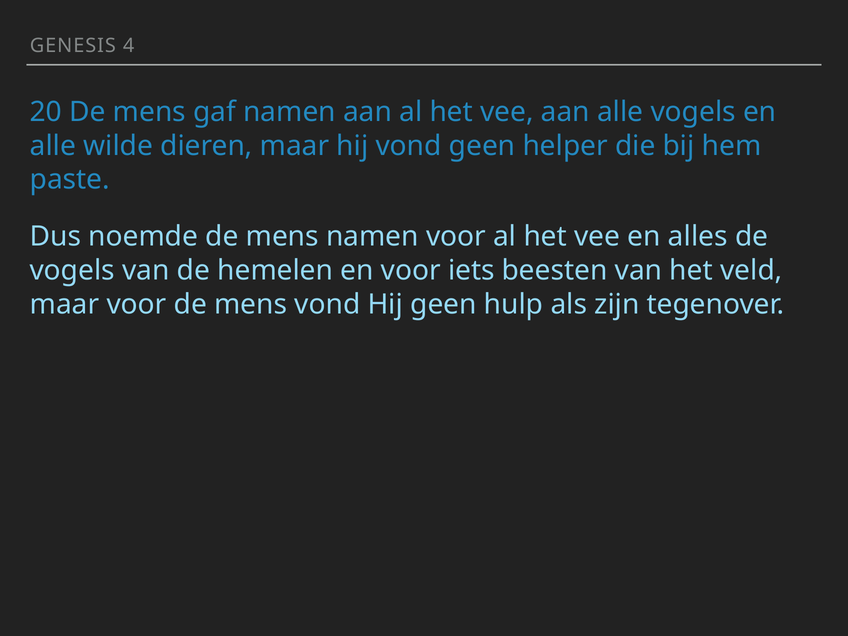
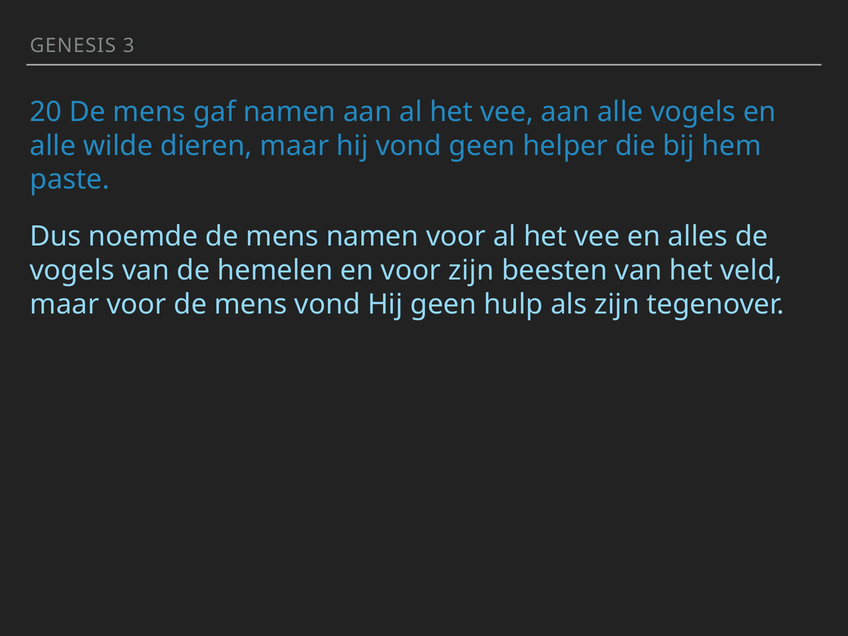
4: 4 -> 3
voor iets: iets -> zijn
